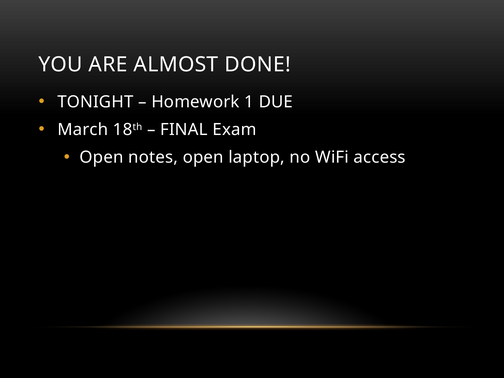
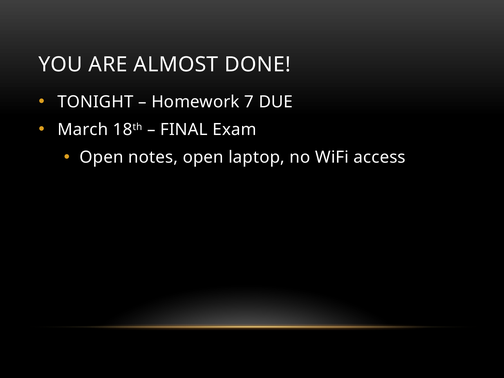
1: 1 -> 7
